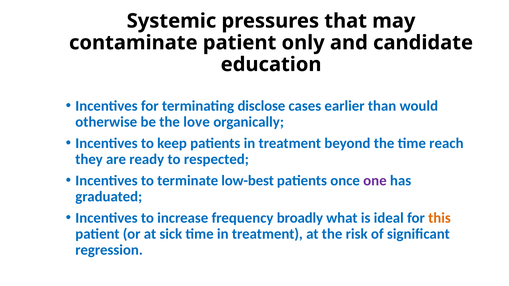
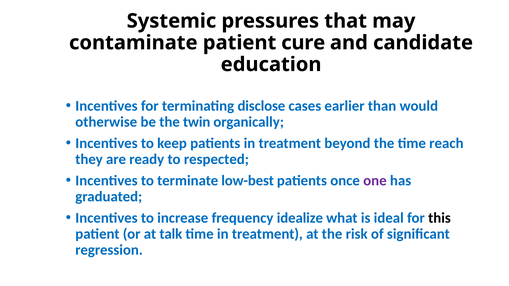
only: only -> cure
love: love -> twin
broadly: broadly -> idealize
this colour: orange -> black
sick: sick -> talk
